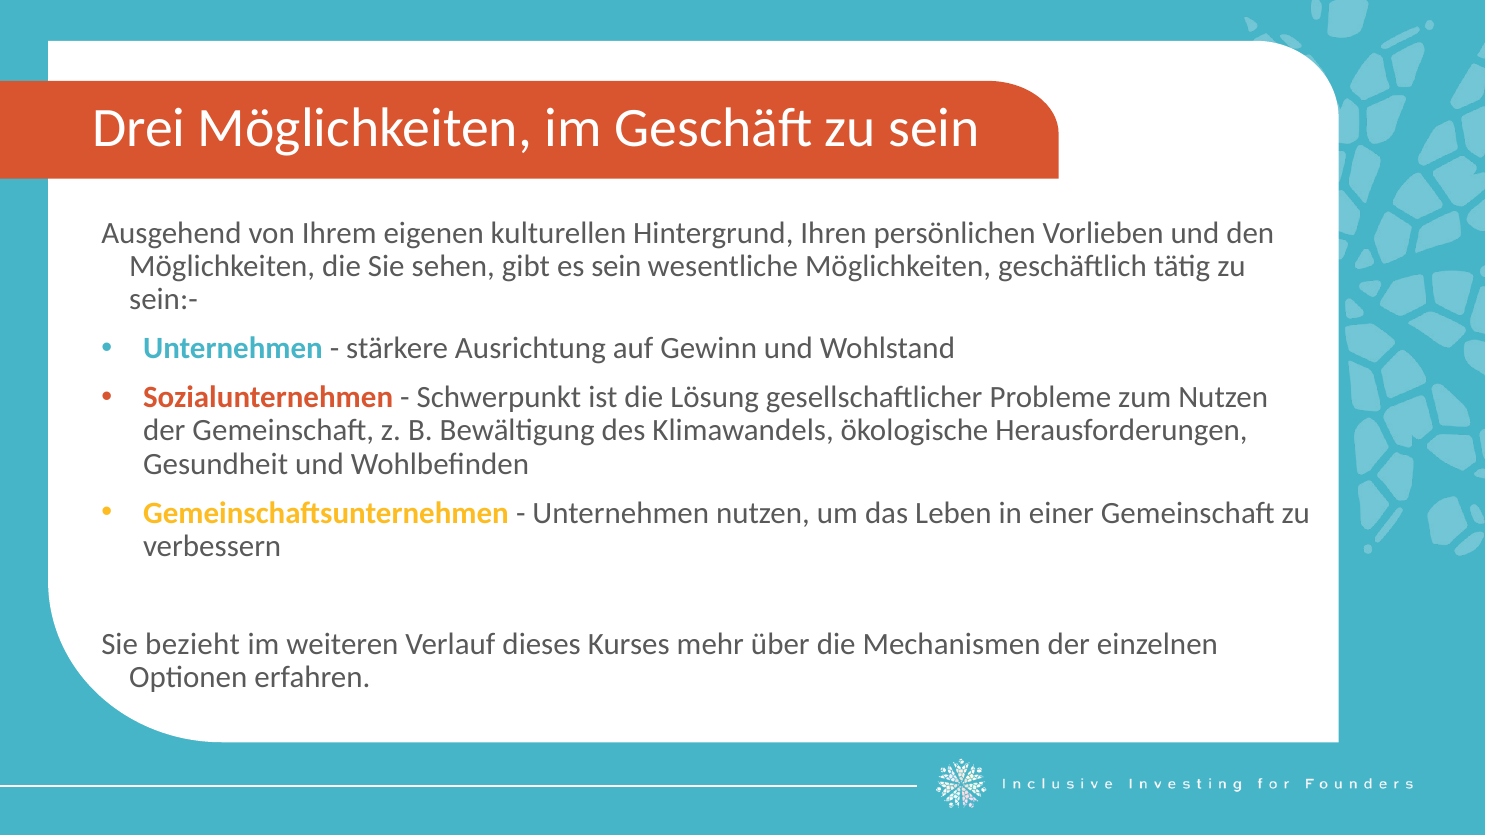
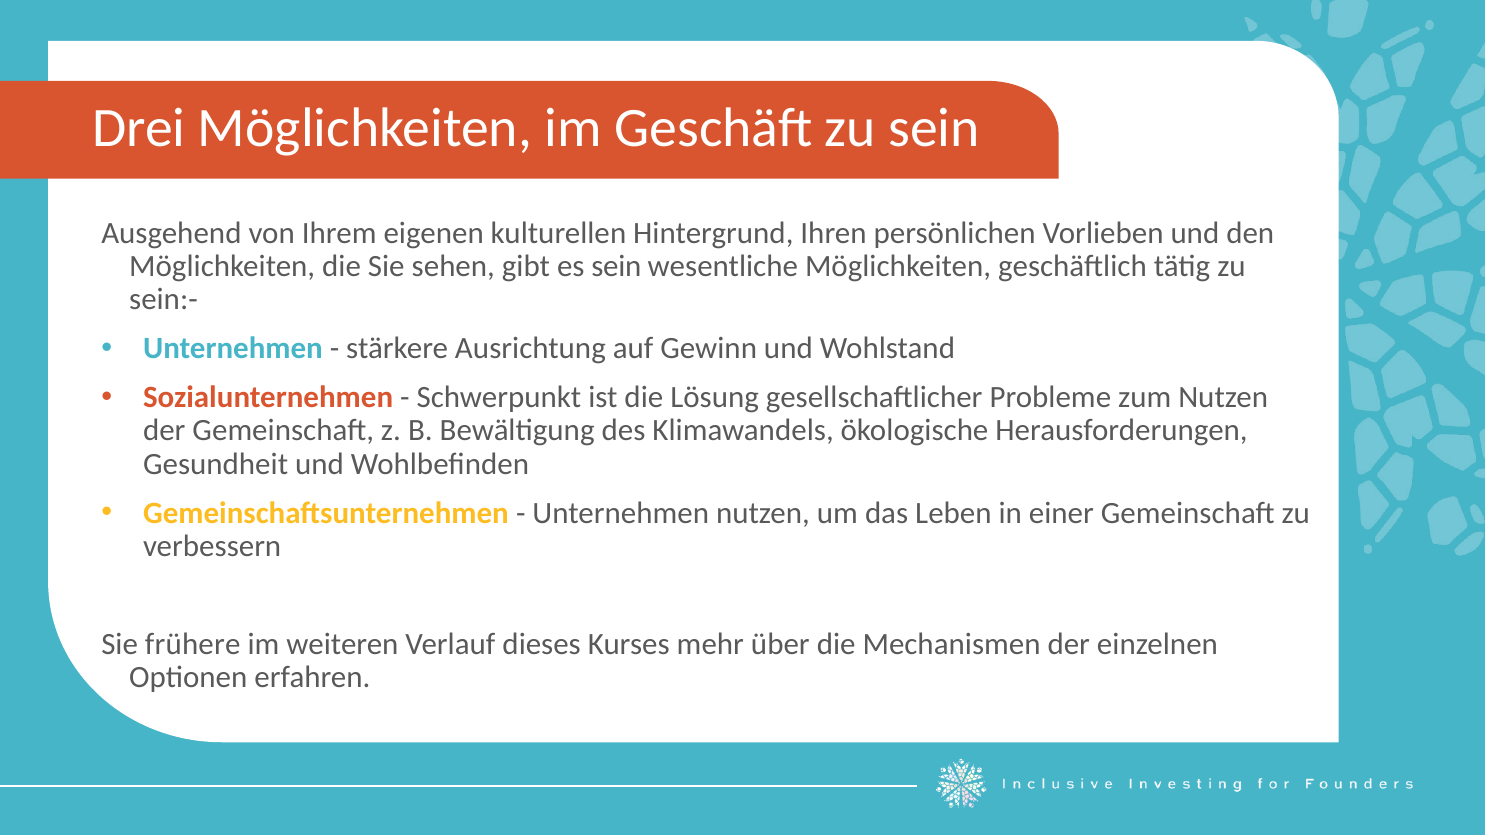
bezieht: bezieht -> frühere
